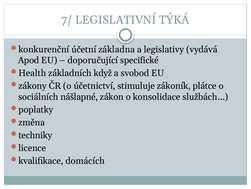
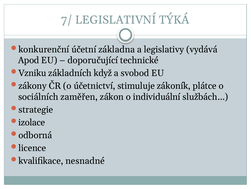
specifické: specifické -> technické
Health: Health -> Vzniku
nášlapné: nášlapné -> zaměřen
konsolidace: konsolidace -> individuální
poplatky: poplatky -> strategie
změna: změna -> izolace
techniky: techniky -> odborná
domácích: domácích -> nesnadné
